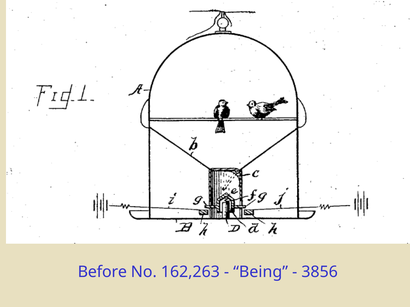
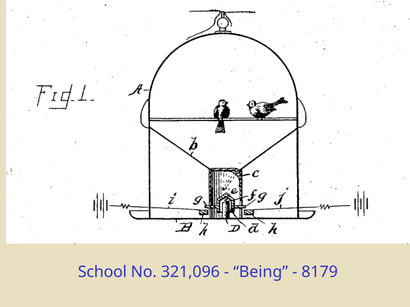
Before: Before -> School
162,263: 162,263 -> 321,096
3856: 3856 -> 8179
